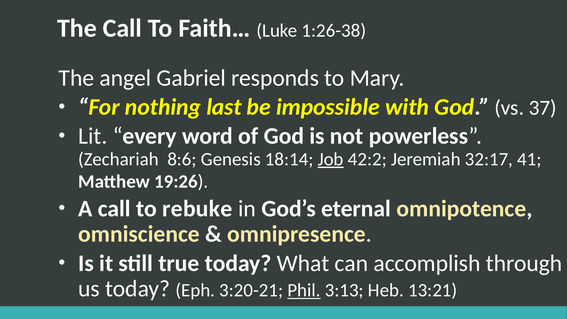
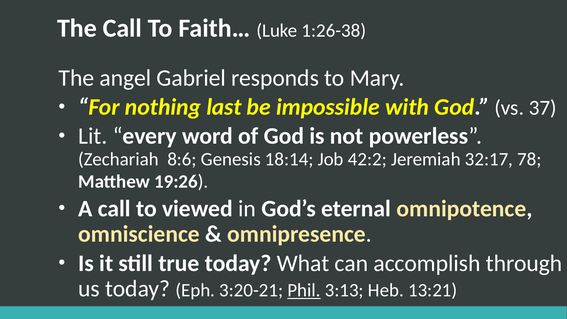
Job underline: present -> none
41: 41 -> 78
rebuke: rebuke -> viewed
